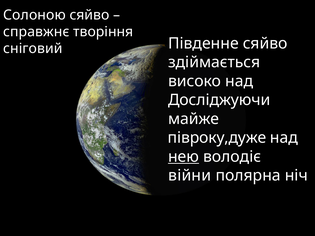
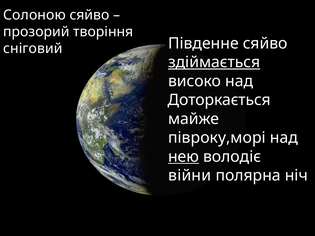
справжнє: справжнє -> прозорий
здіймається underline: none -> present
Досліджуючи: Досліджуючи -> Доторкається
півроку,дуже: півроку,дуже -> півроку,морі
